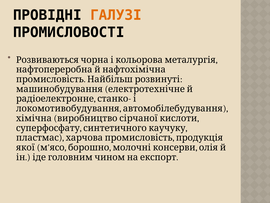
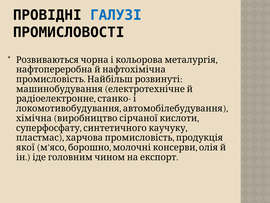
ГАЛУЗІ colour: orange -> blue
